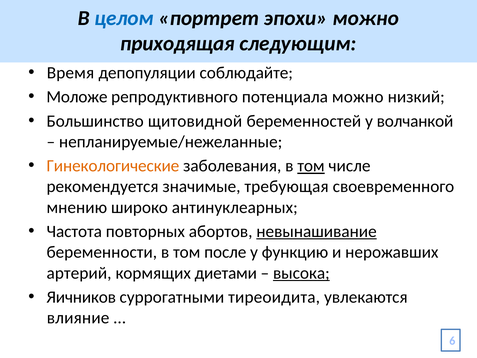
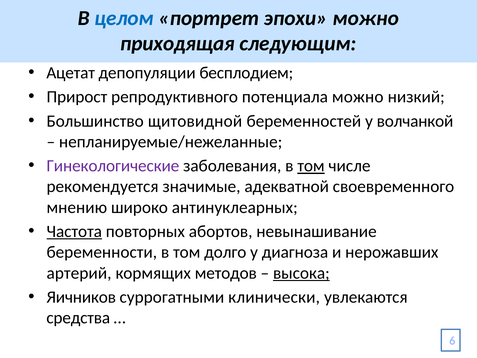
Время: Время -> Ацетат
соблюдайте: соблюдайте -> бесплодием
Моложе: Моложе -> Прирост
Гинекологические colour: orange -> purple
требующая: требующая -> адекватной
Частота underline: none -> present
невынашивание underline: present -> none
после: после -> долго
функцию: функцию -> диагноза
диетами: диетами -> методов
тиреоидита: тиреоидита -> клинически
влияние: влияние -> средства
